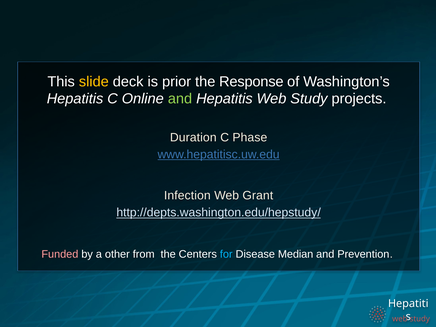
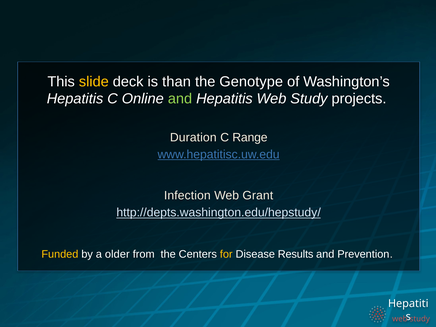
prior: prior -> than
Response: Response -> Genotype
Phase: Phase -> Range
Funded colour: pink -> yellow
other: other -> older
for colour: light blue -> yellow
Median: Median -> Results
